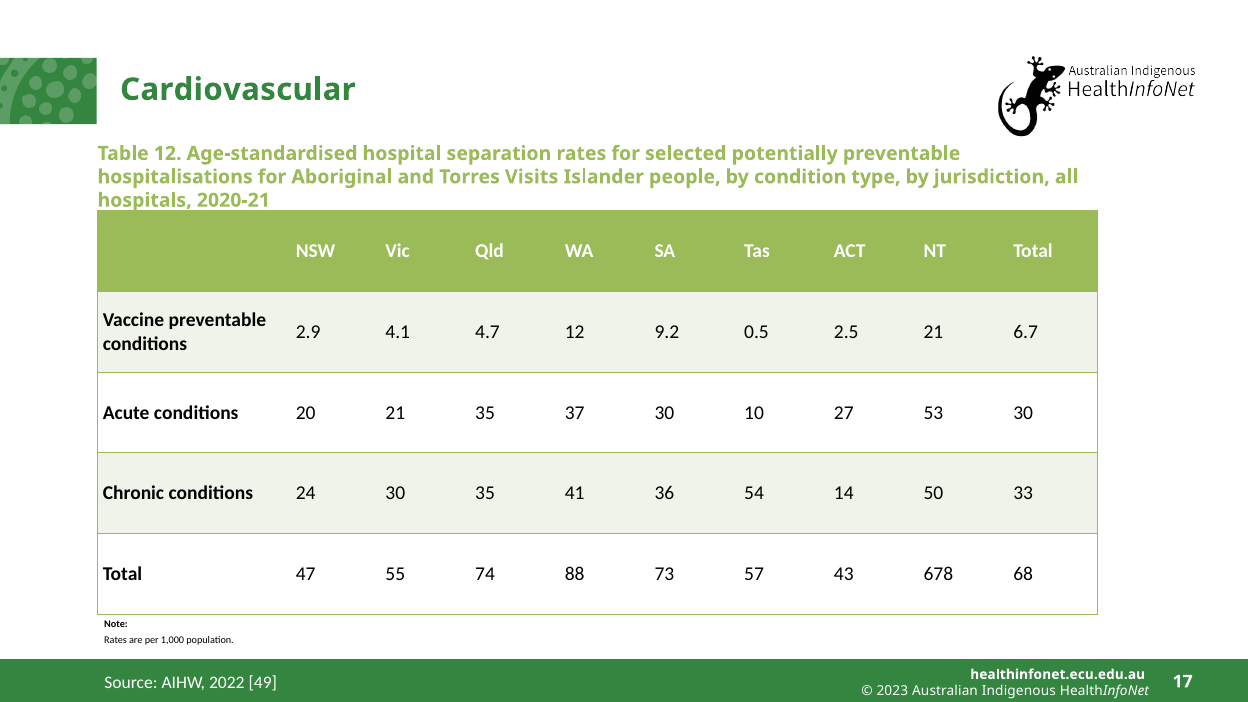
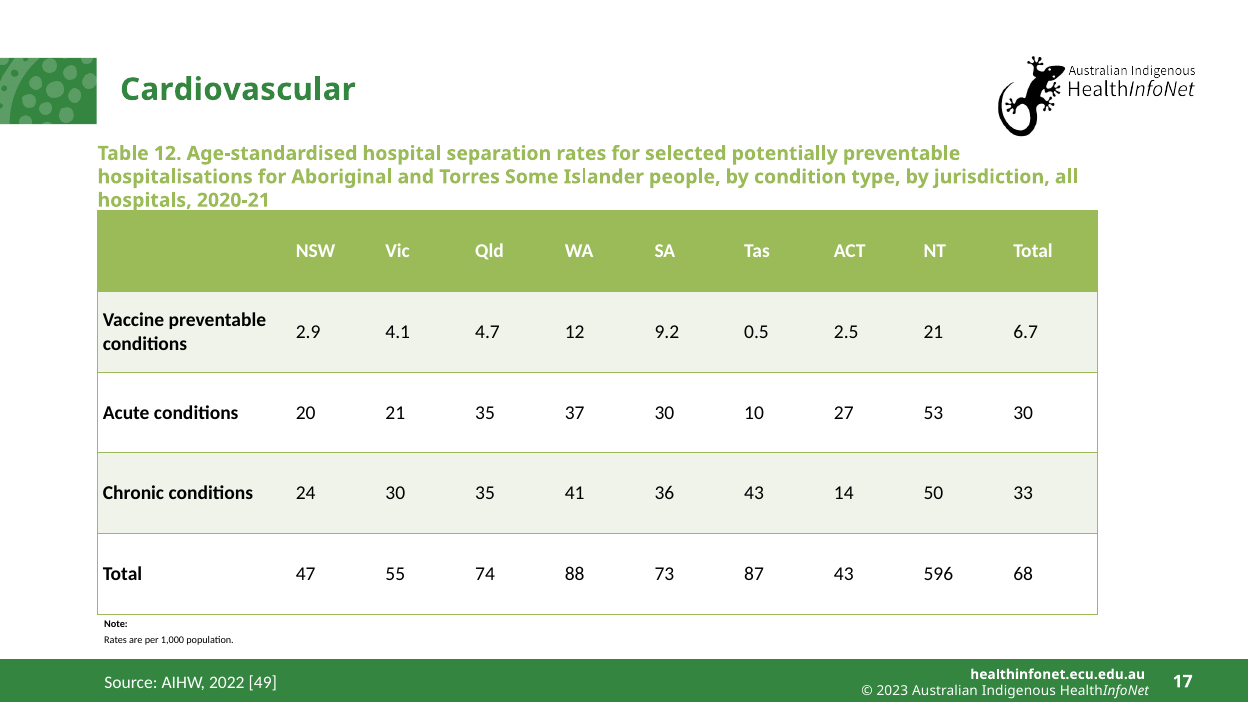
Visits: Visits -> Some
36 54: 54 -> 43
57: 57 -> 87
678: 678 -> 596
